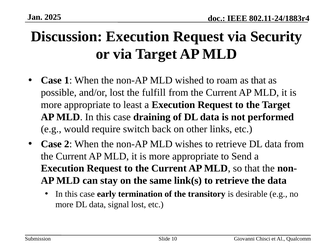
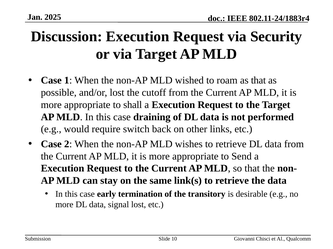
fulfill: fulfill -> cutoff
least: least -> shall
